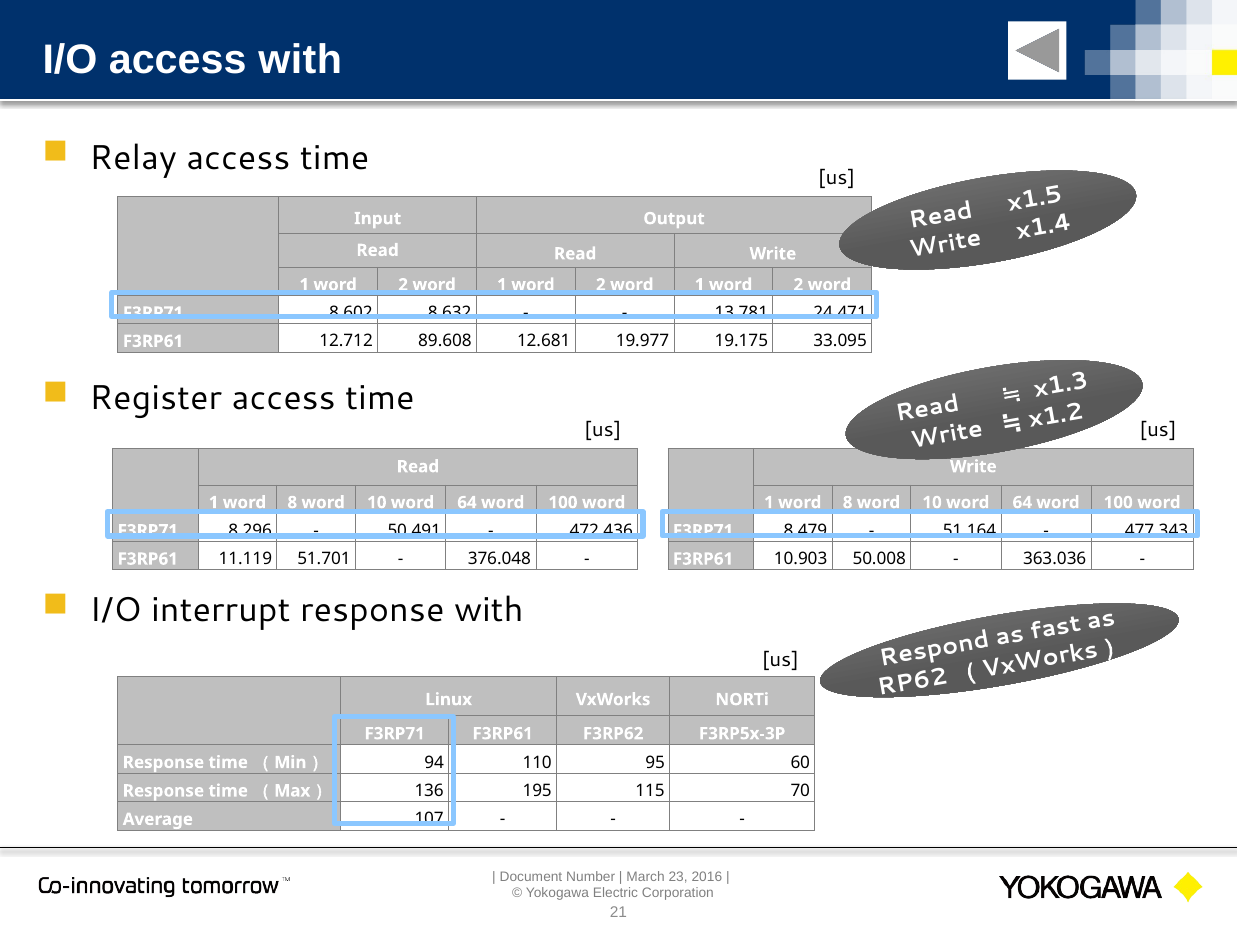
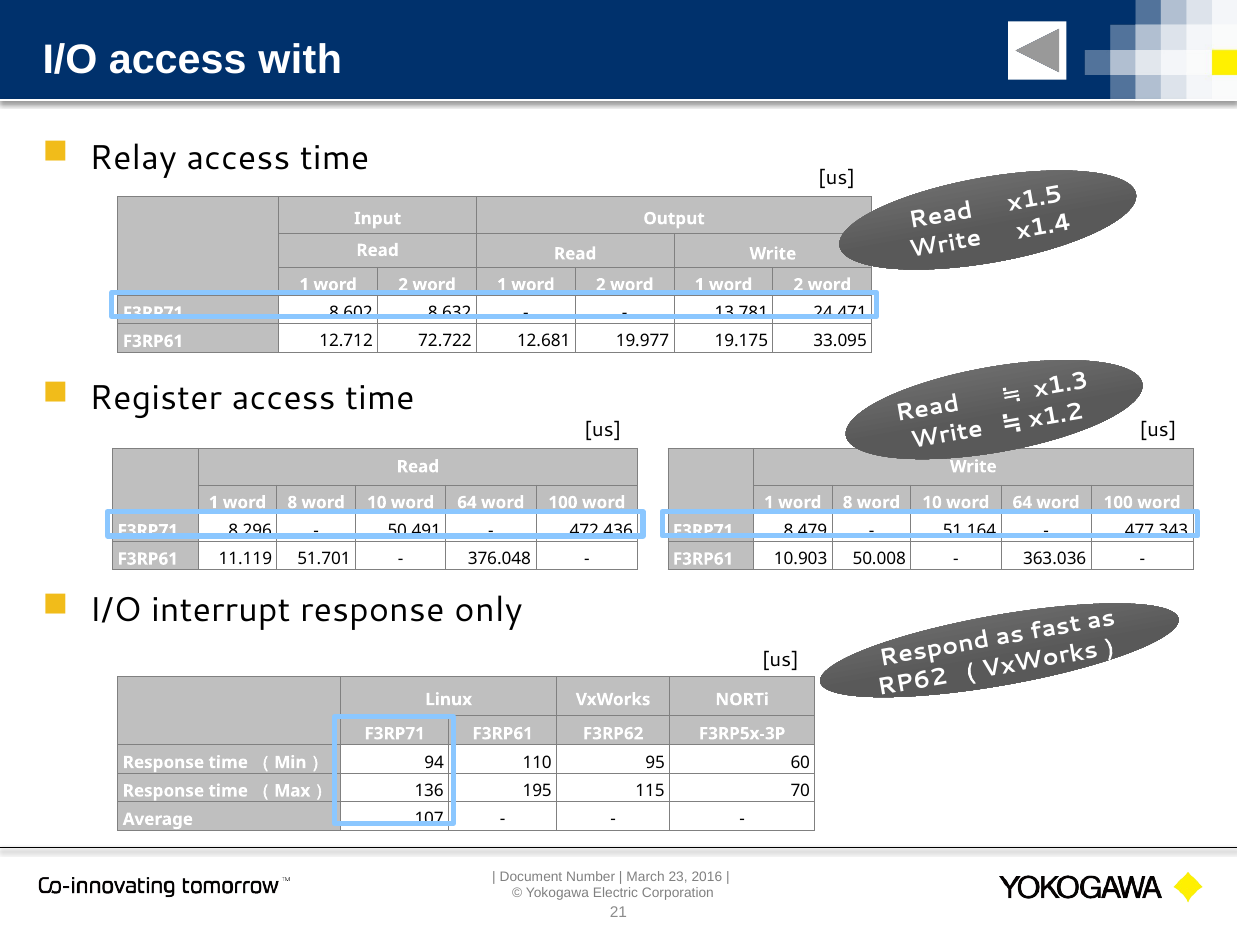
89.608: 89.608 -> 72.722
response with: with -> only
